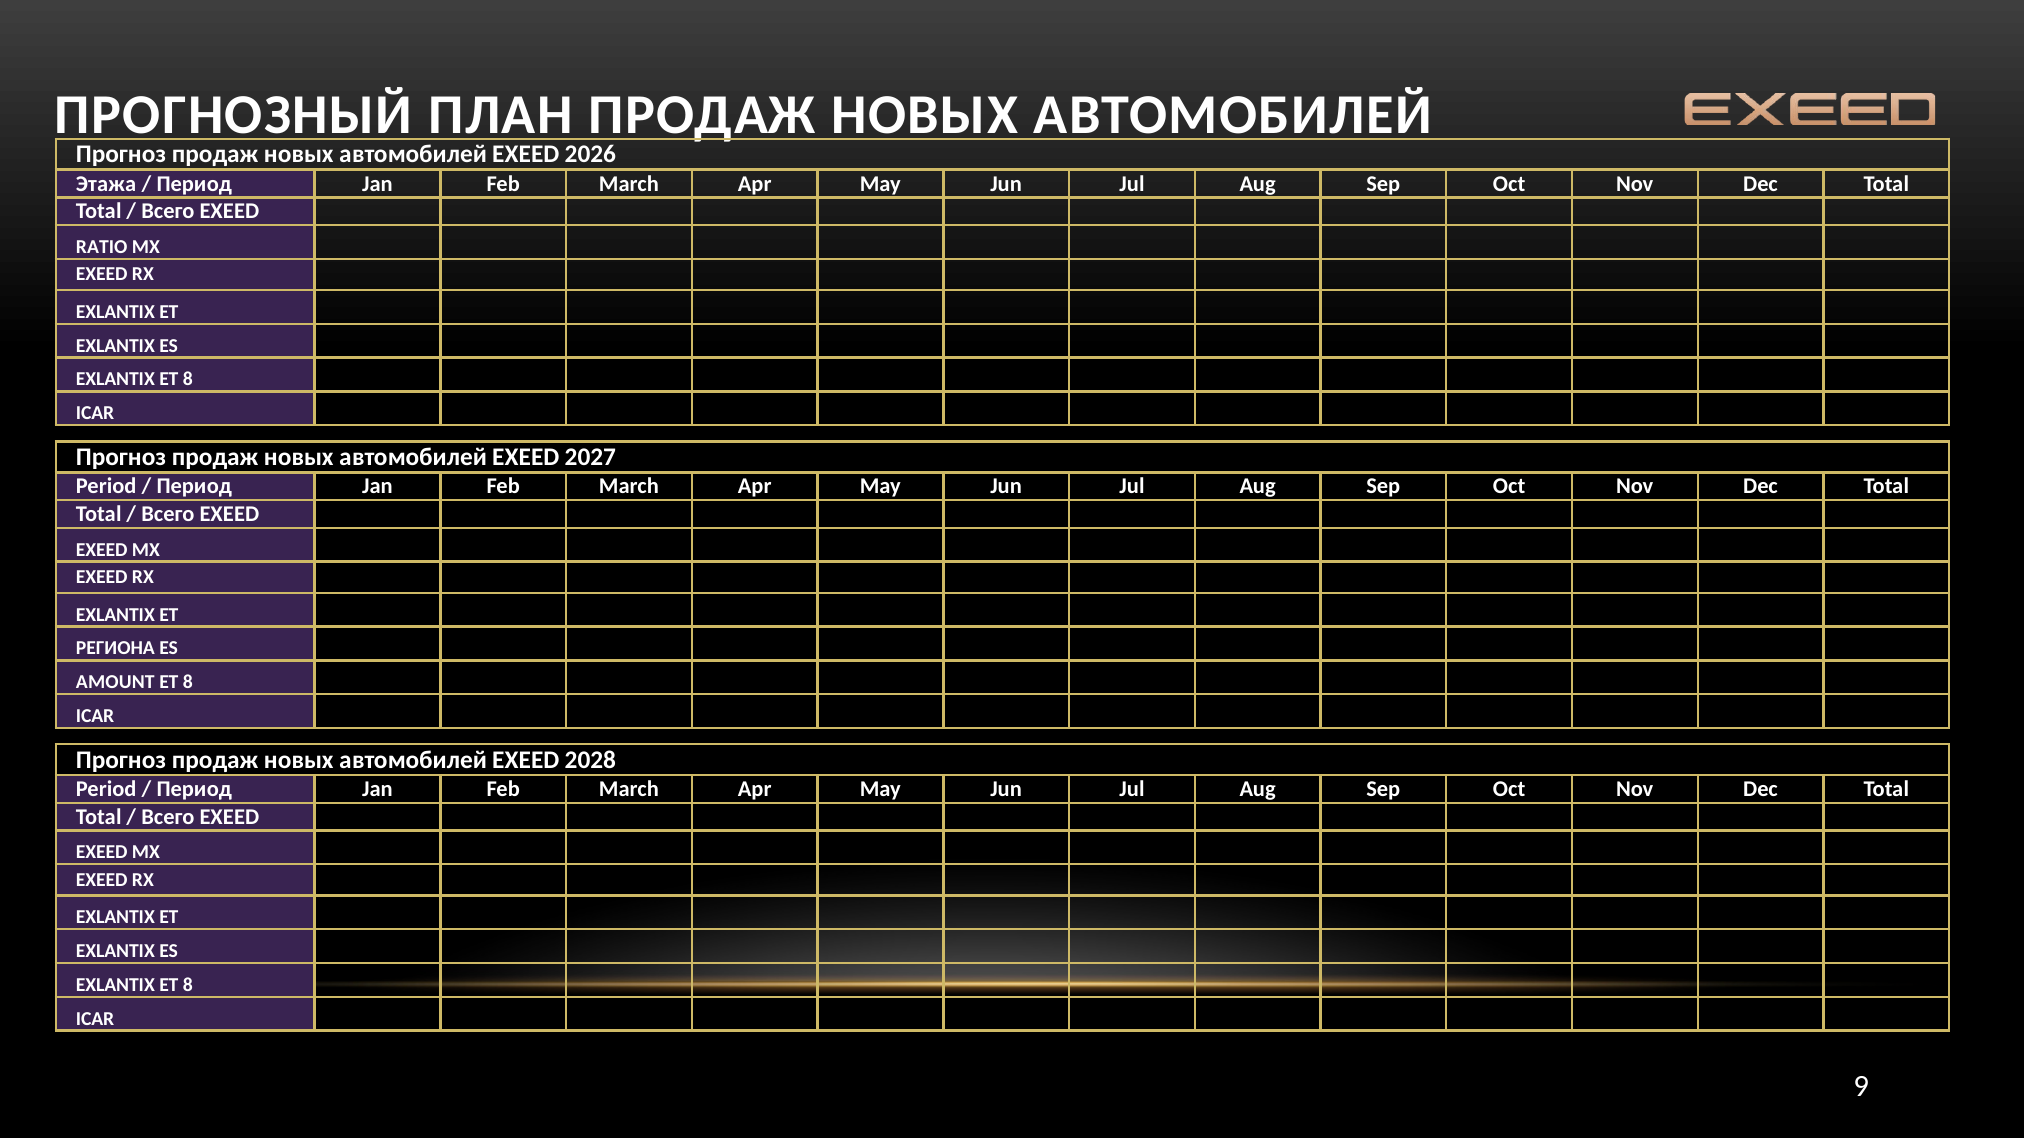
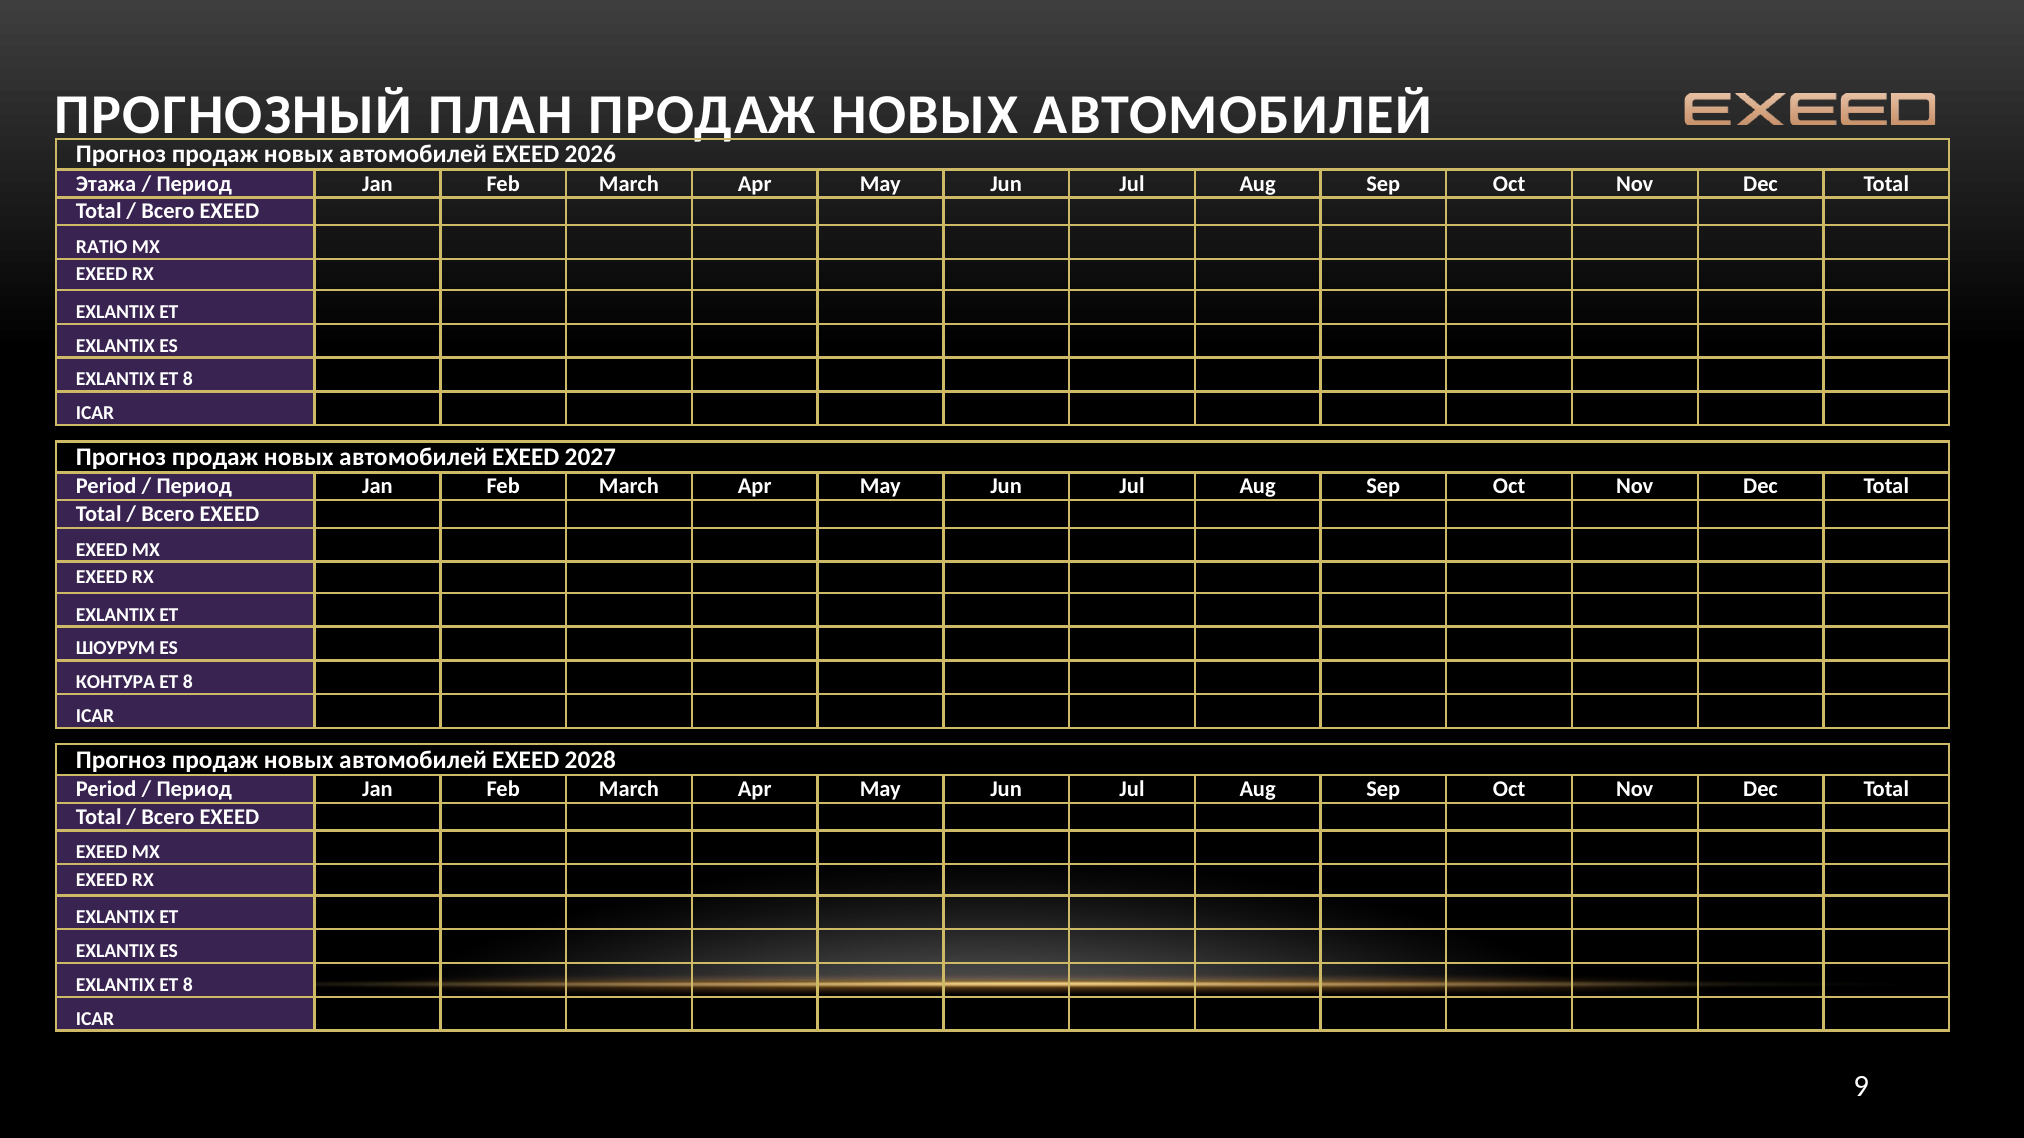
РЕГИОНА: РЕГИОНА -> ШОУРУМ
AMOUNT: AMOUNT -> КОНТУРА
